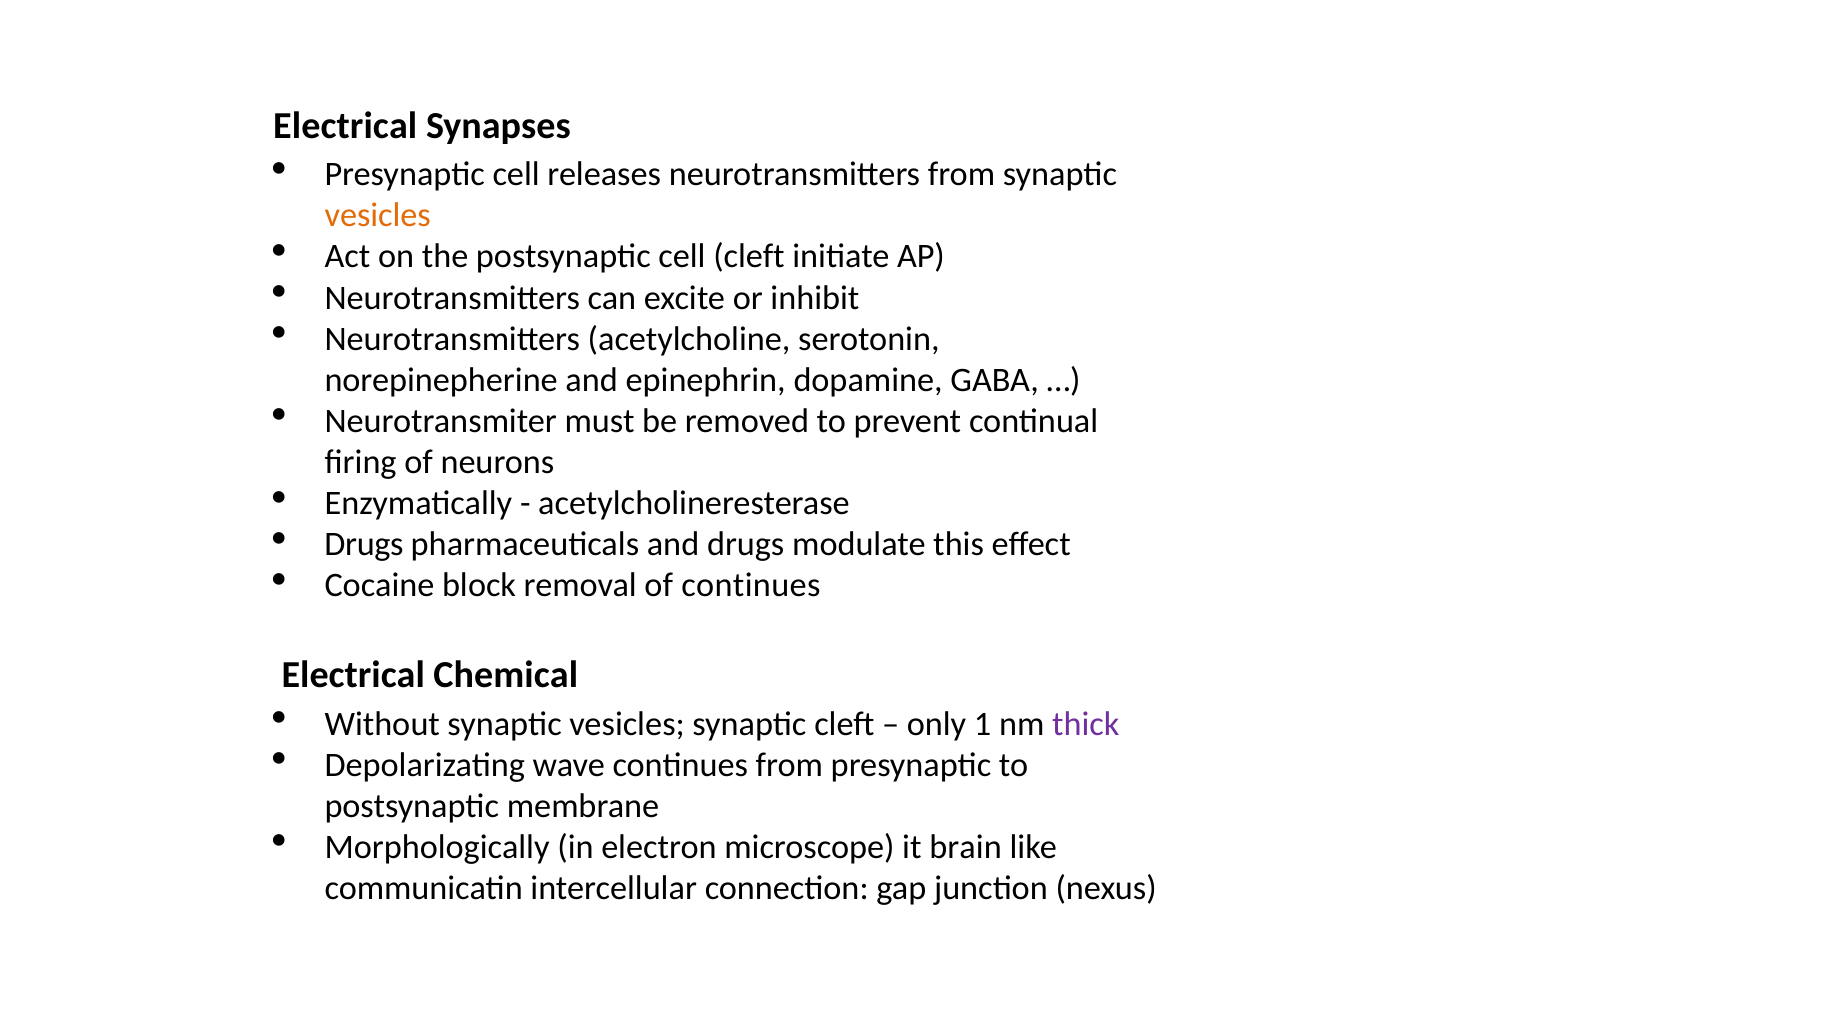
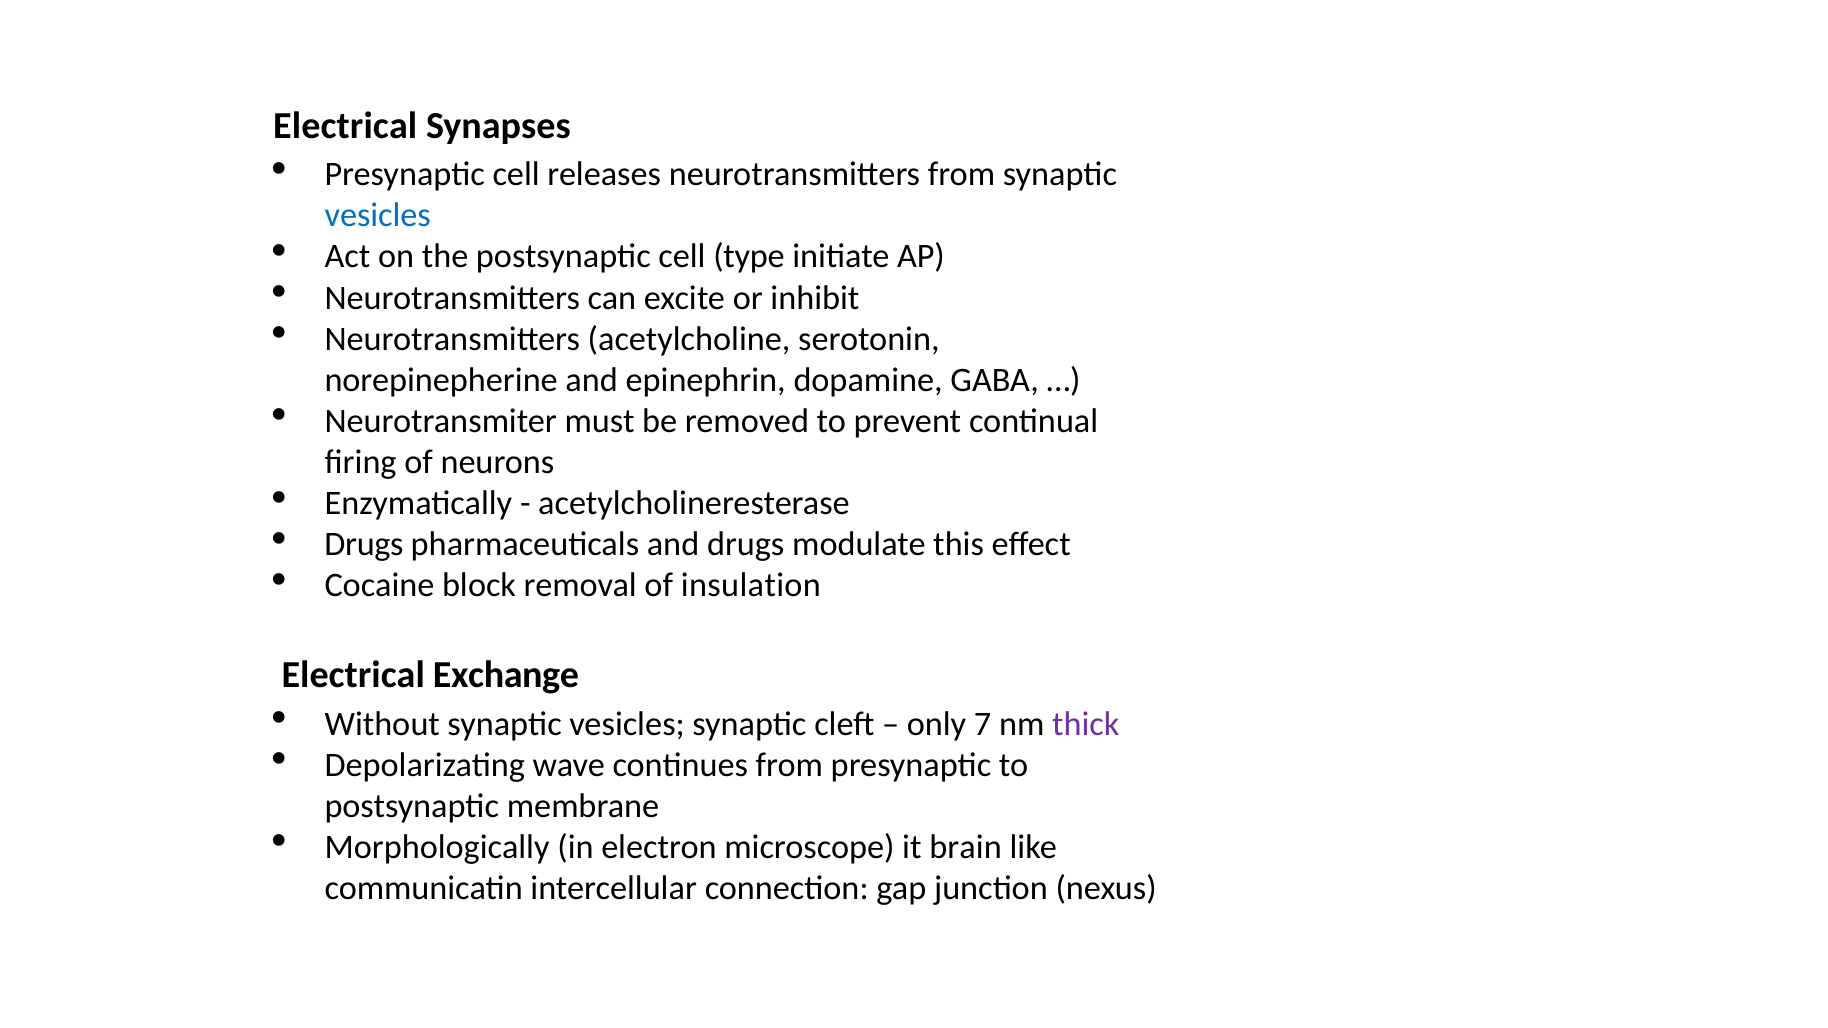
vesicles at (378, 216) colour: orange -> blue
cell cleft: cleft -> type
of continues: continues -> insulation
Chemical: Chemical -> Exchange
1: 1 -> 7
